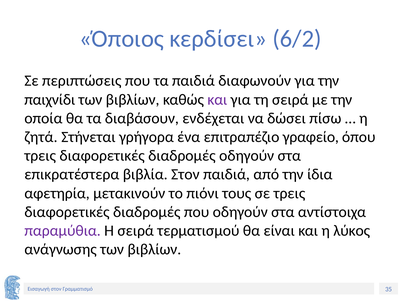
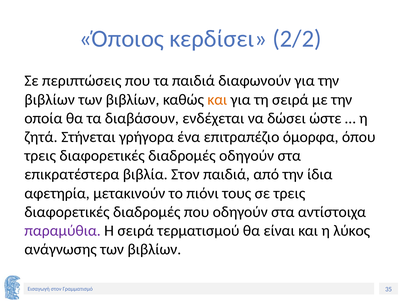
6/2: 6/2 -> 2/2
παιχνίδι at (50, 99): παιχνίδι -> βιβλίων
και at (217, 99) colour: purple -> orange
πίσω: πίσω -> ώστε
γραφείο: γραφείο -> όμορφα
